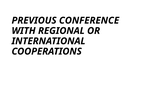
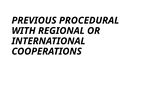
CONFERENCE: CONFERENCE -> PROCEDURAL
